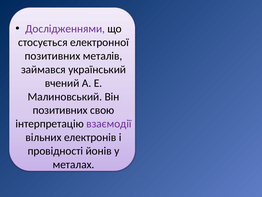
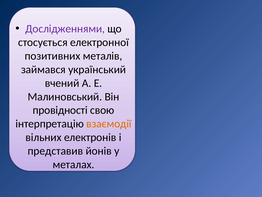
позитивних at (60, 110): позитивних -> провідності
взаємодії colour: purple -> orange
провідності: провідності -> представив
